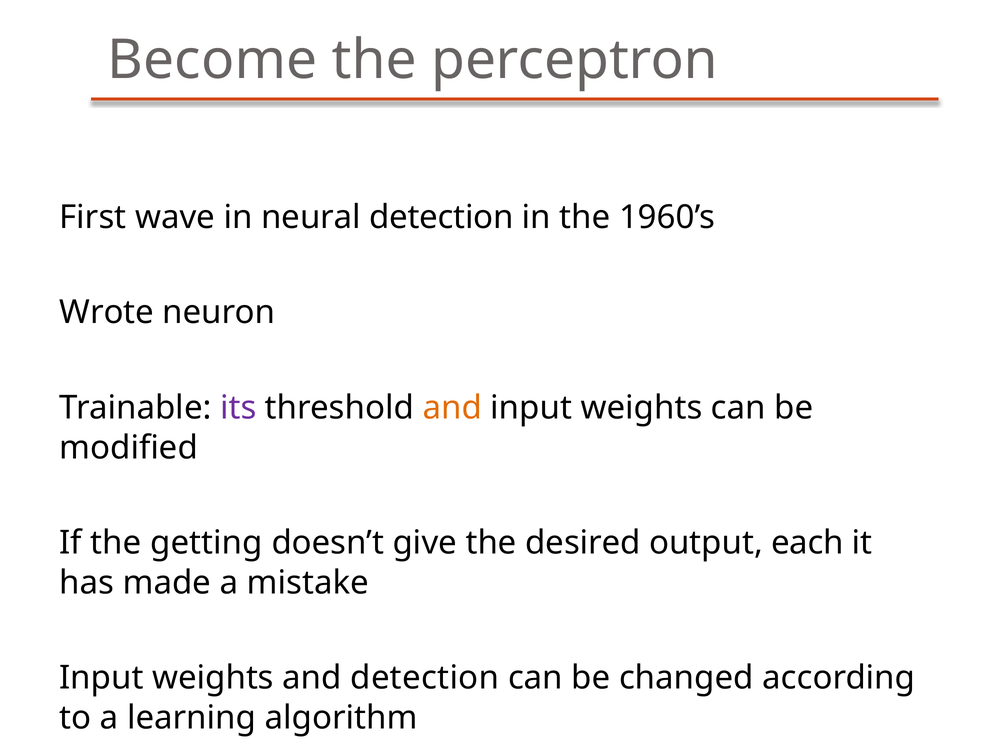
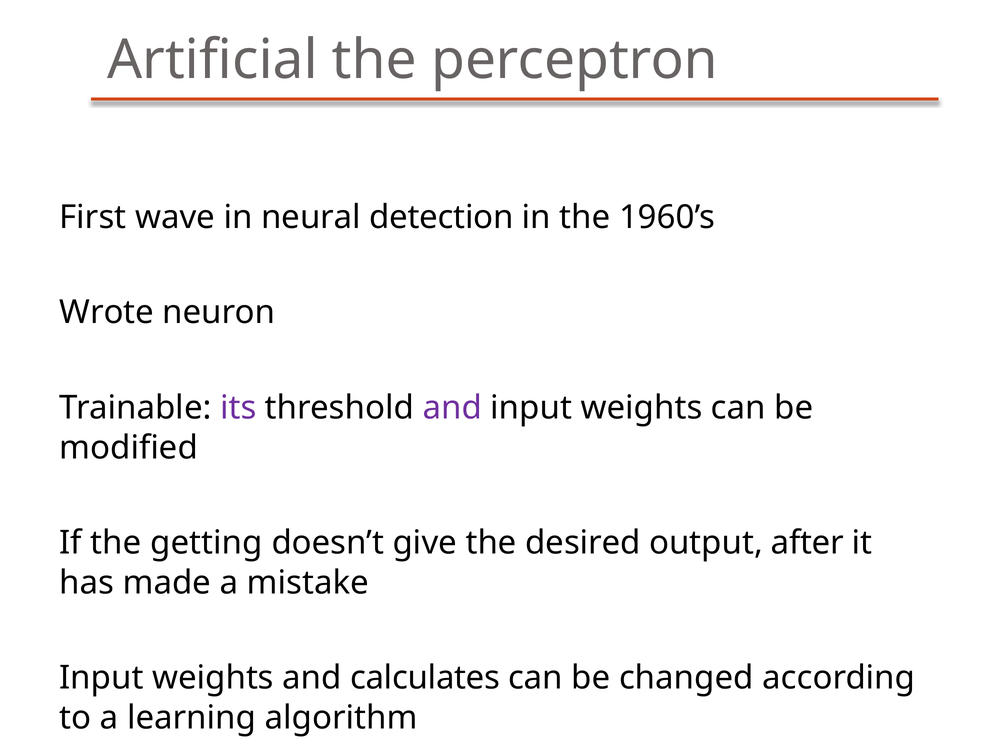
Become: Become -> Artificial
and at (452, 408) colour: orange -> purple
each: each -> after
and detection: detection -> calculates
